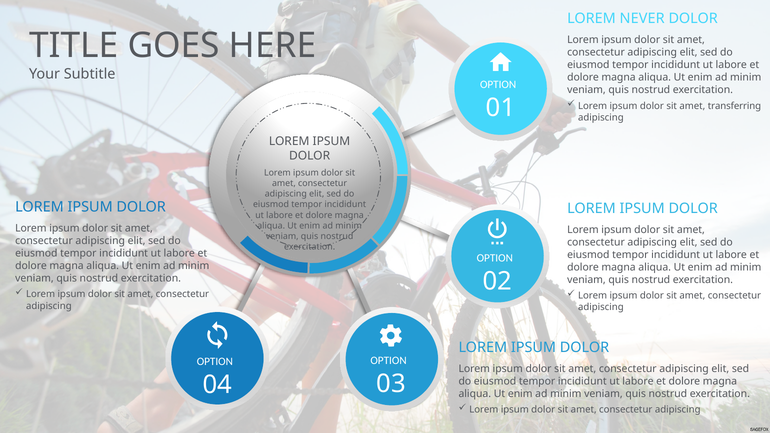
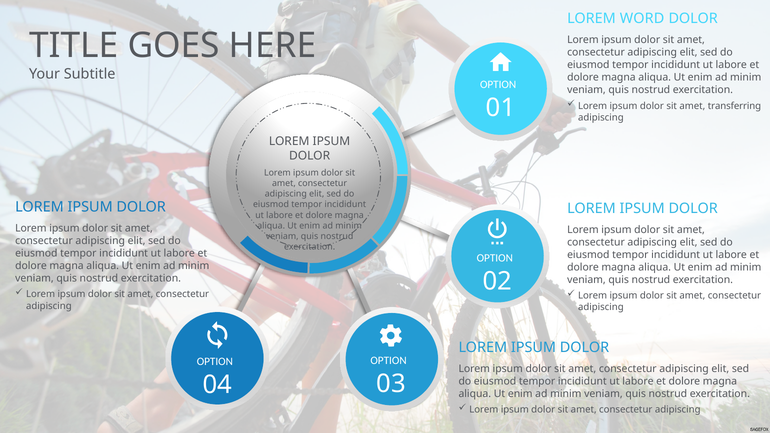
NEVER: NEVER -> WORD
